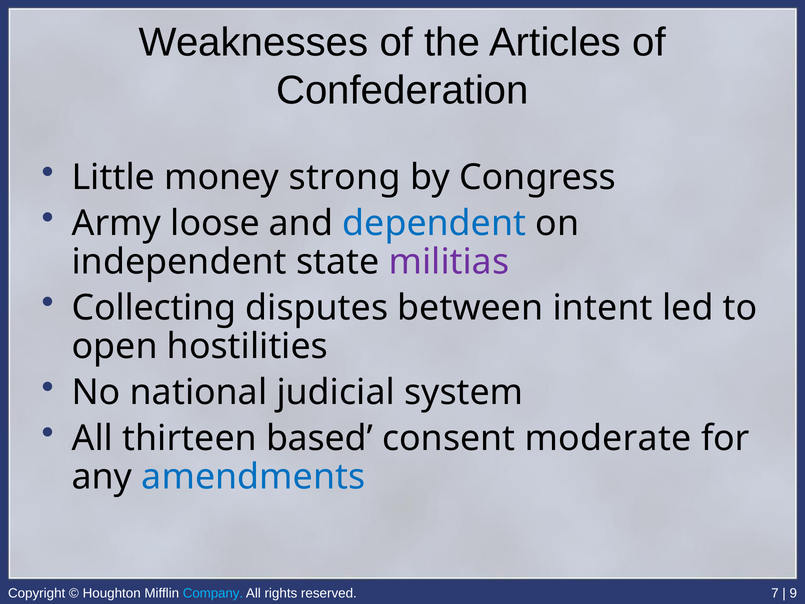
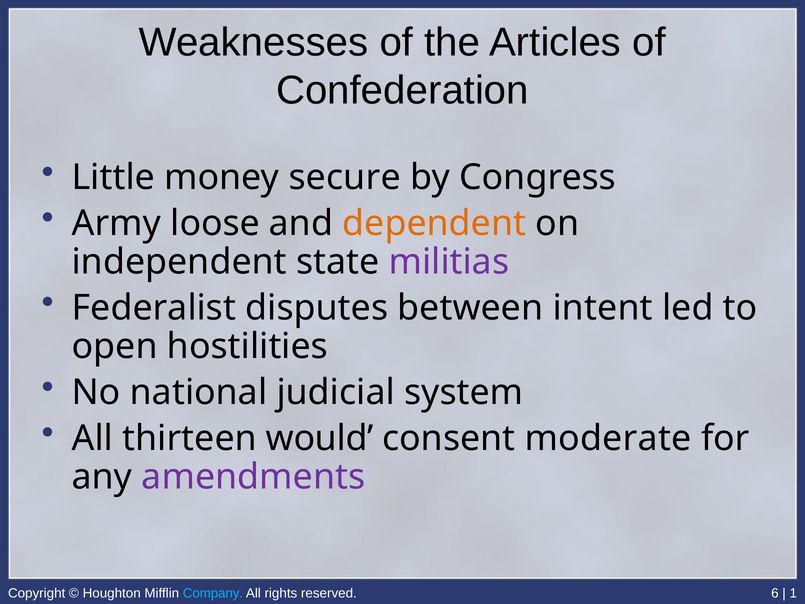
strong: strong -> secure
dependent colour: blue -> orange
Collecting: Collecting -> Federalist
based: based -> would
amendments colour: blue -> purple
7: 7 -> 6
9: 9 -> 1
